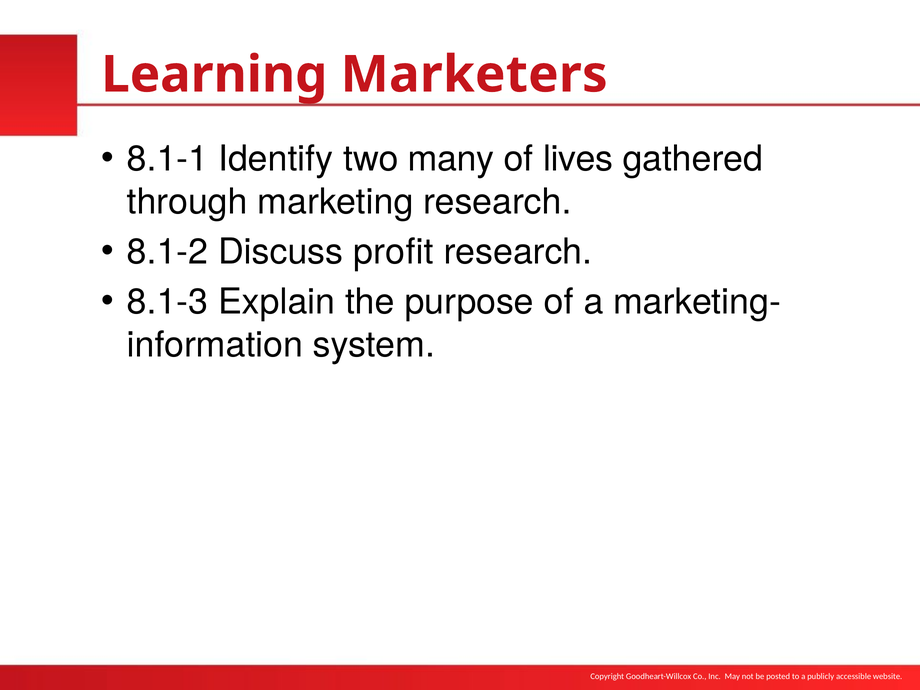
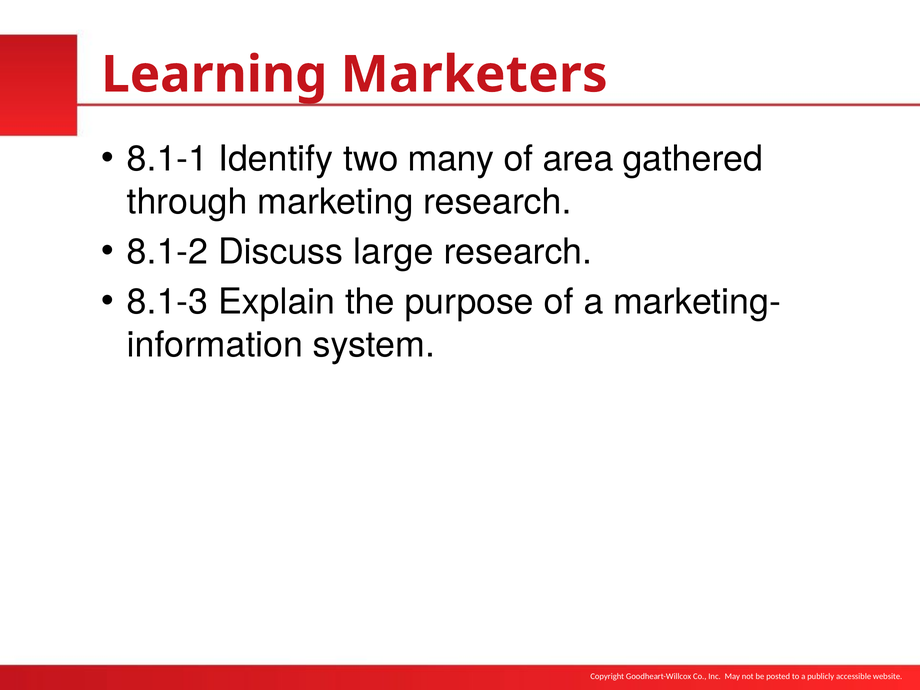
lives: lives -> area
profit: profit -> large
